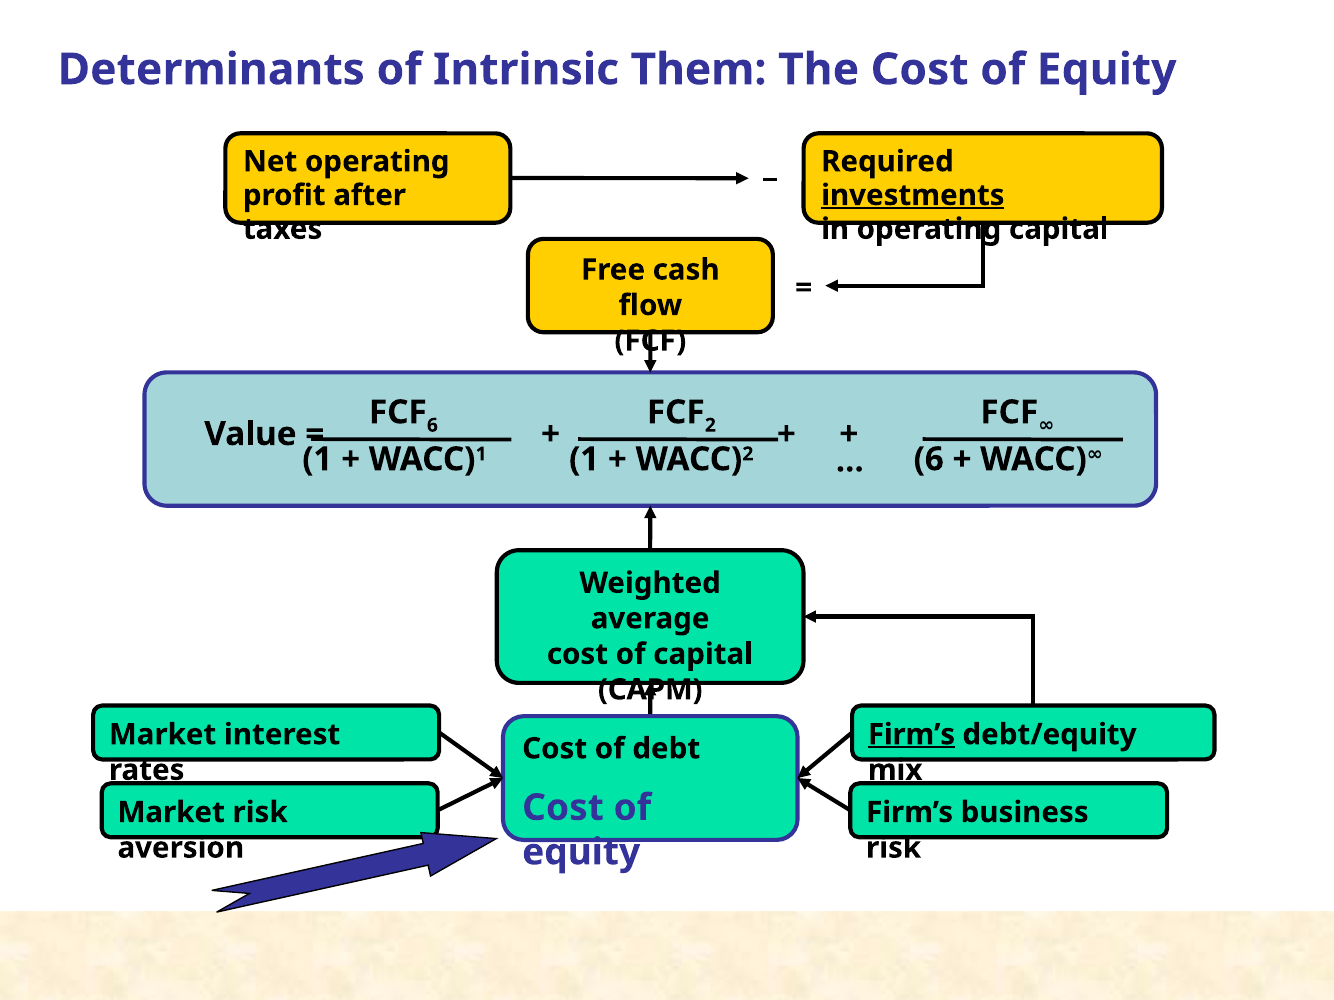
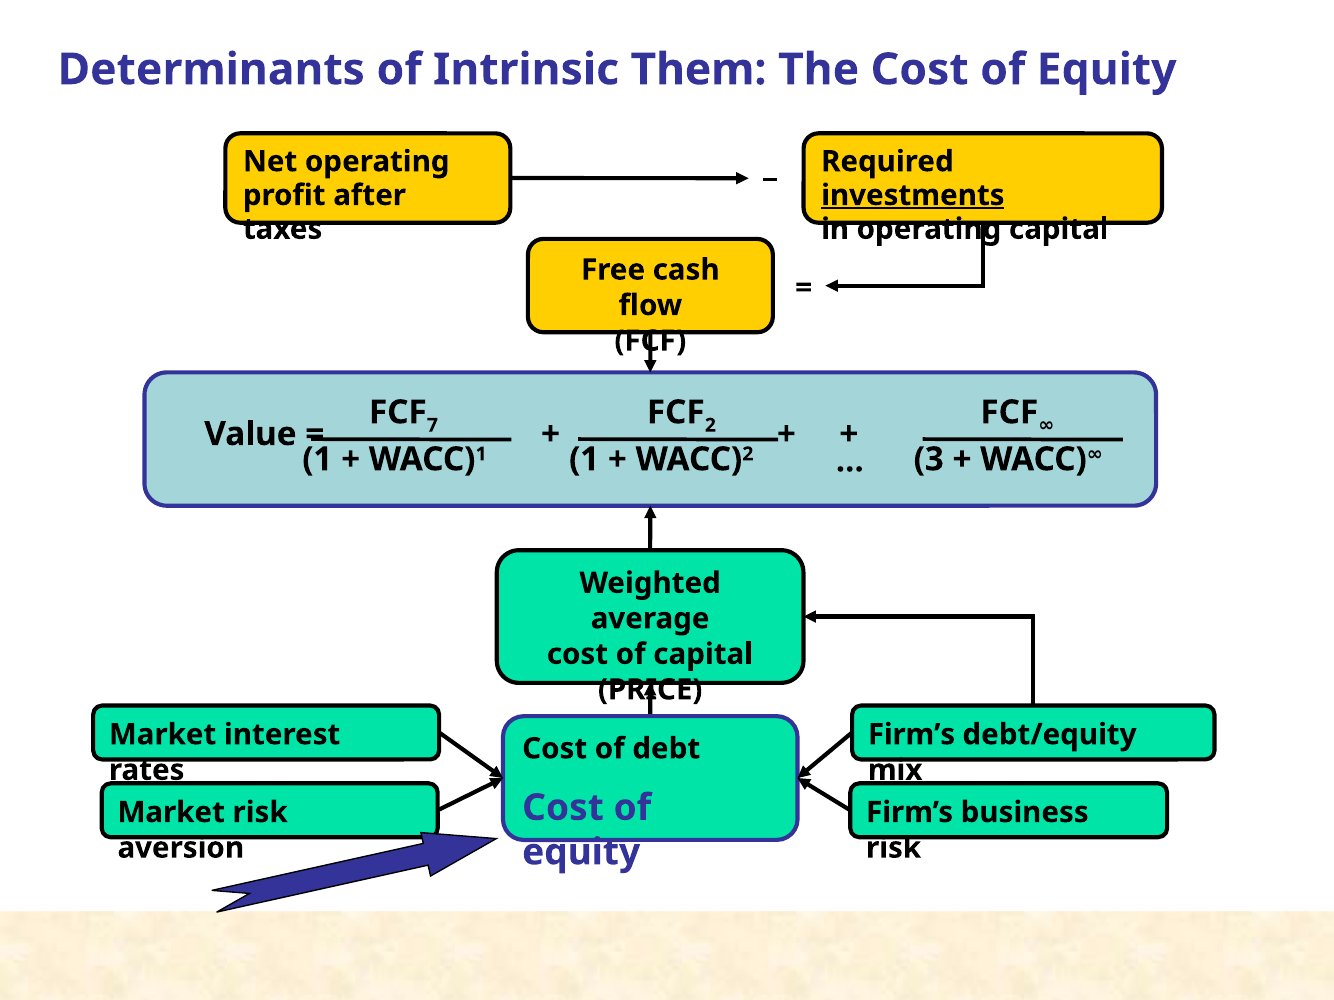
FCF 6: 6 -> 7
WACC)1 6: 6 -> 3
CAPM: CAPM -> PRICE
Firm’s at (911, 735) underline: present -> none
